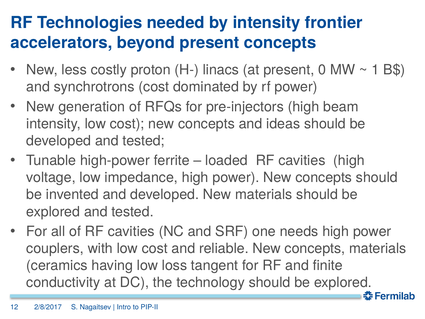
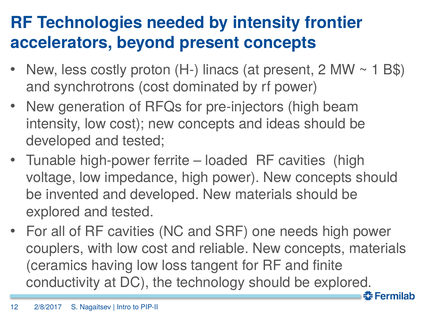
0: 0 -> 2
